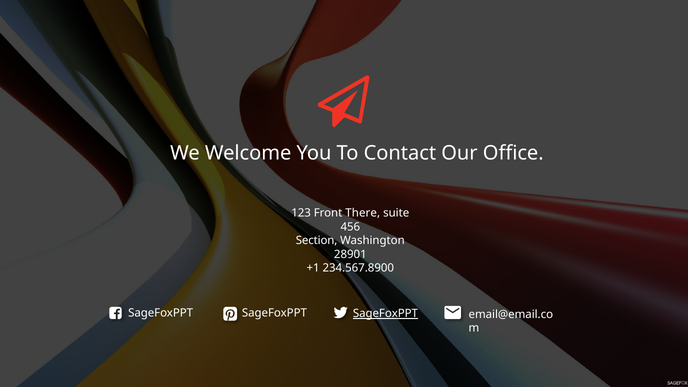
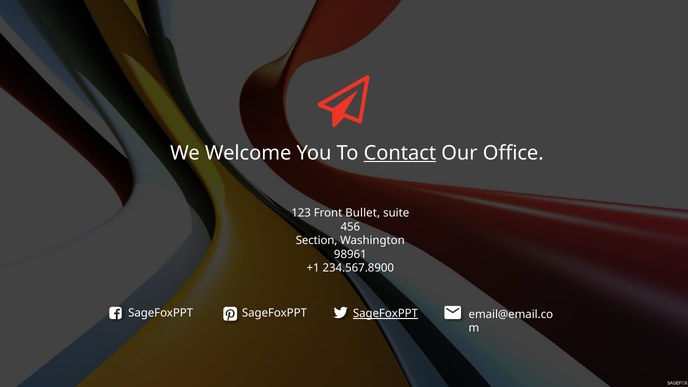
Contact underline: none -> present
There: There -> Bullet
28901: 28901 -> 98961
